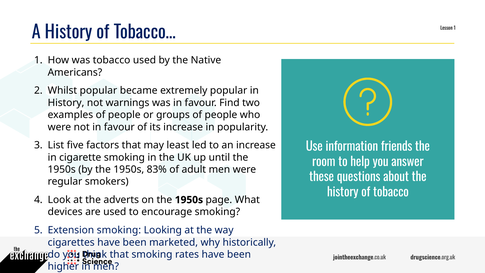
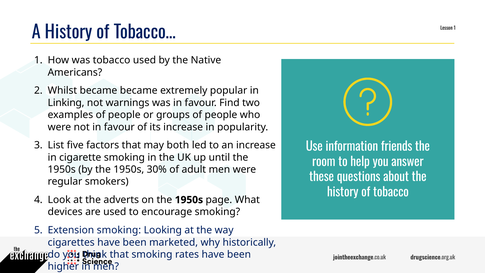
Whilst popular: popular -> became
History at (66, 103): History -> Linking
least: least -> both
83%: 83% -> 30%
